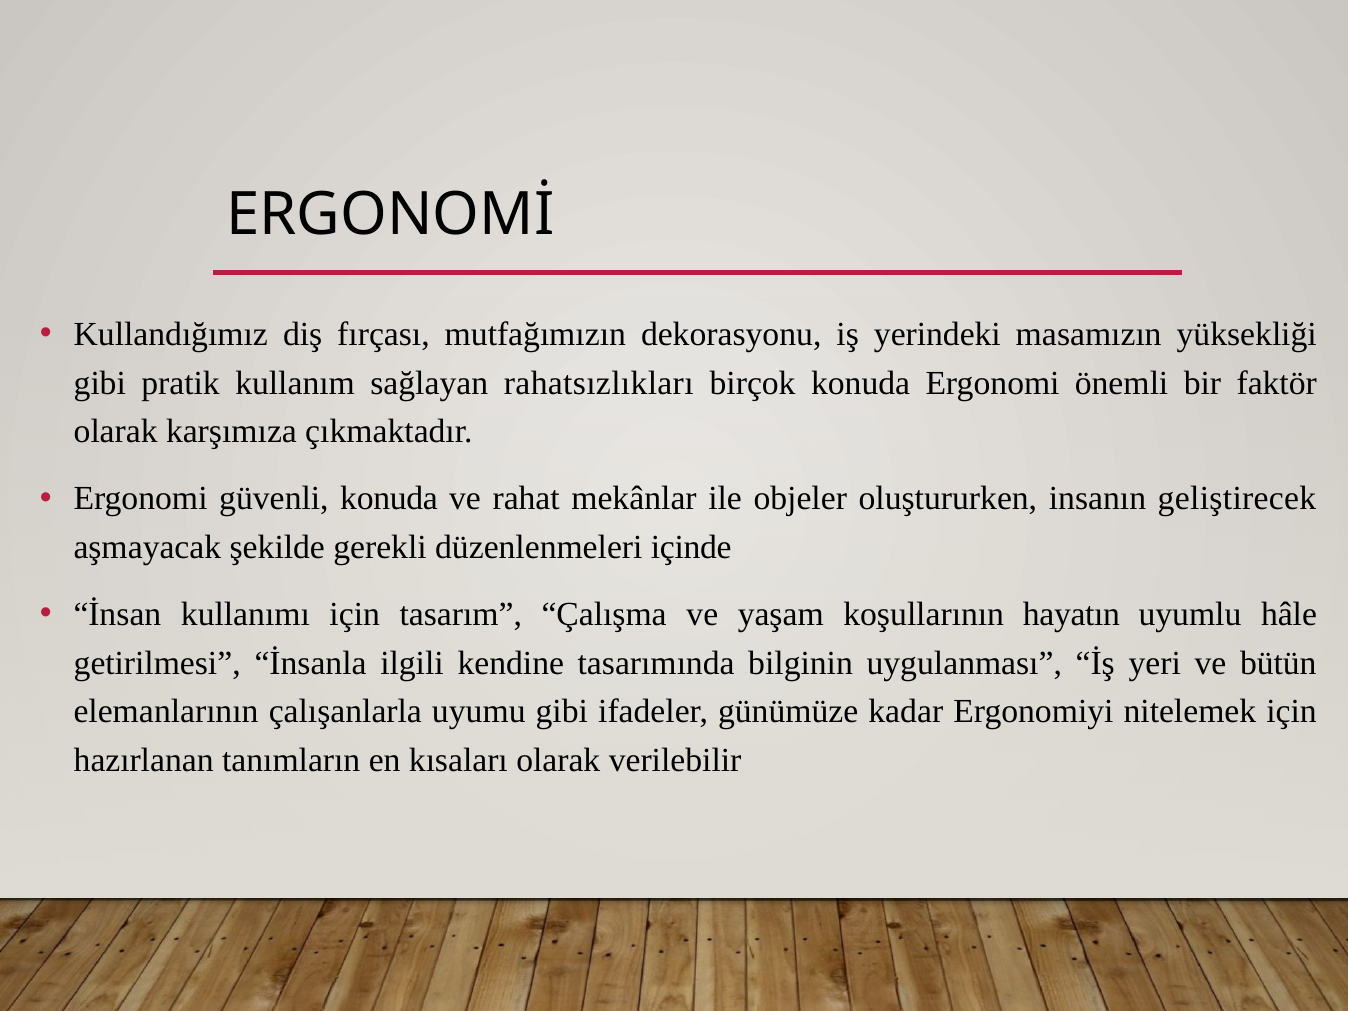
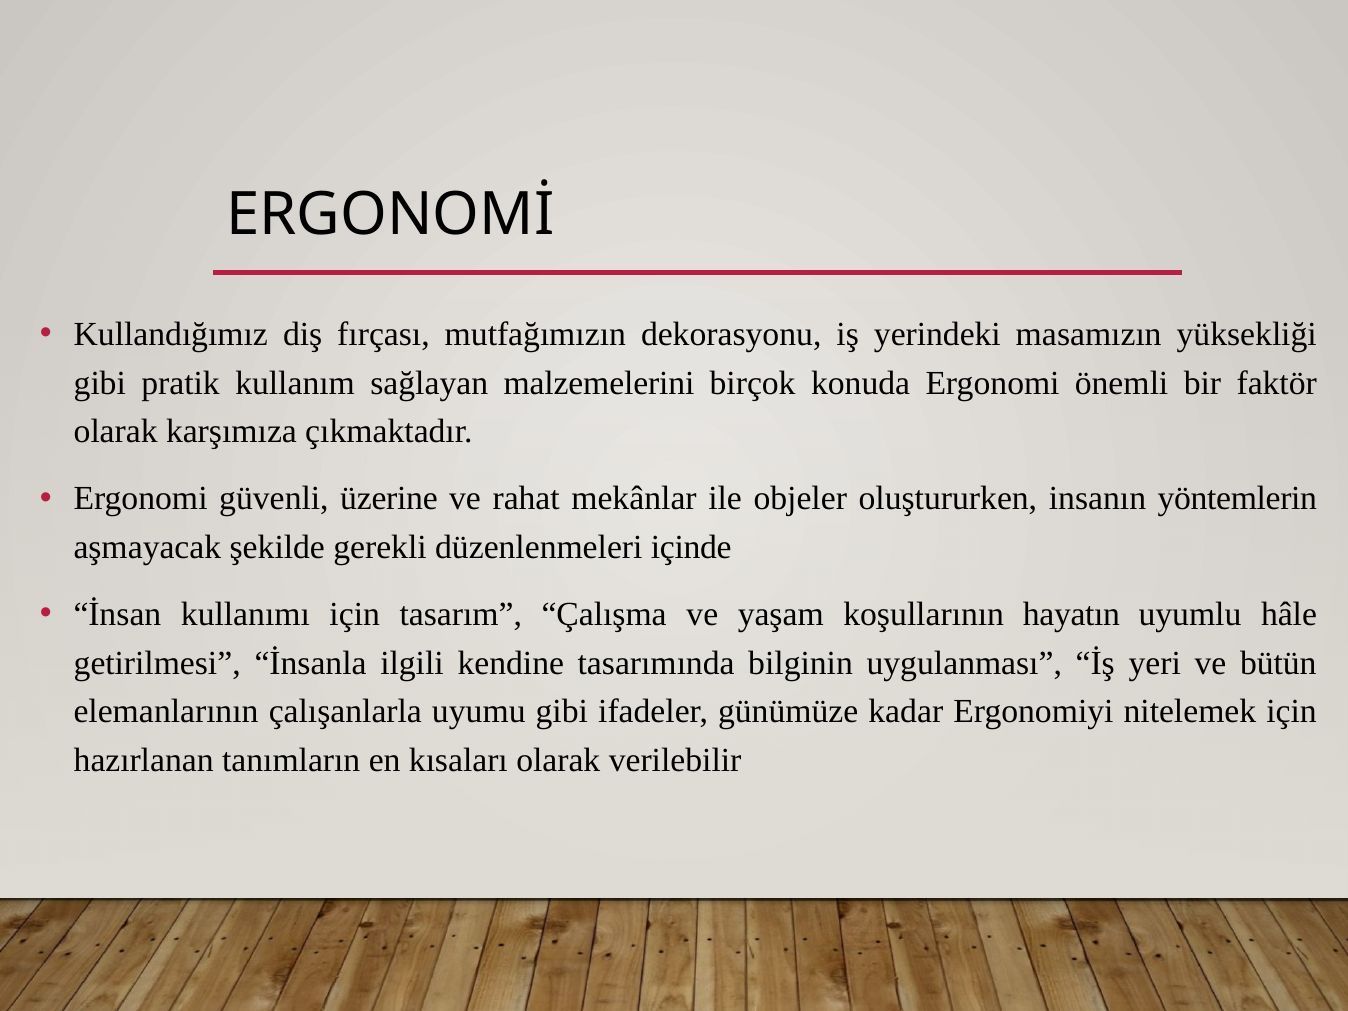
rahatsızlıkları: rahatsızlıkları -> malzemelerini
güvenli konuda: konuda -> üzerine
geliştirecek: geliştirecek -> yöntemlerin
